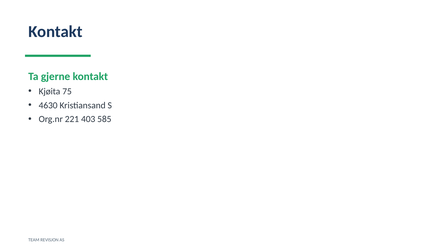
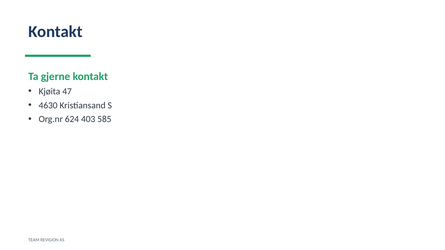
75: 75 -> 47
221: 221 -> 624
